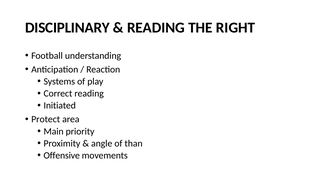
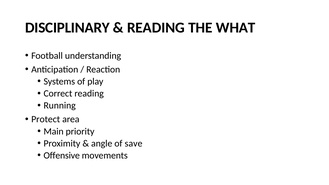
RIGHT: RIGHT -> WHAT
Initiated: Initiated -> Running
than: than -> save
